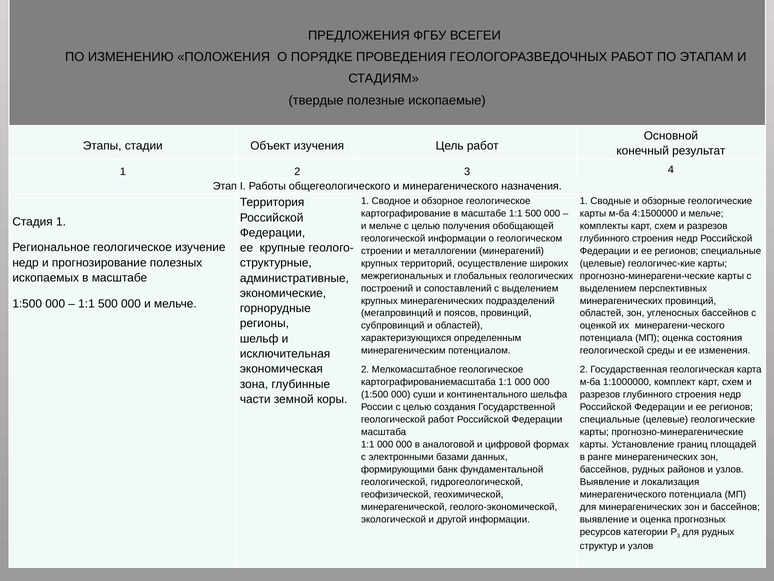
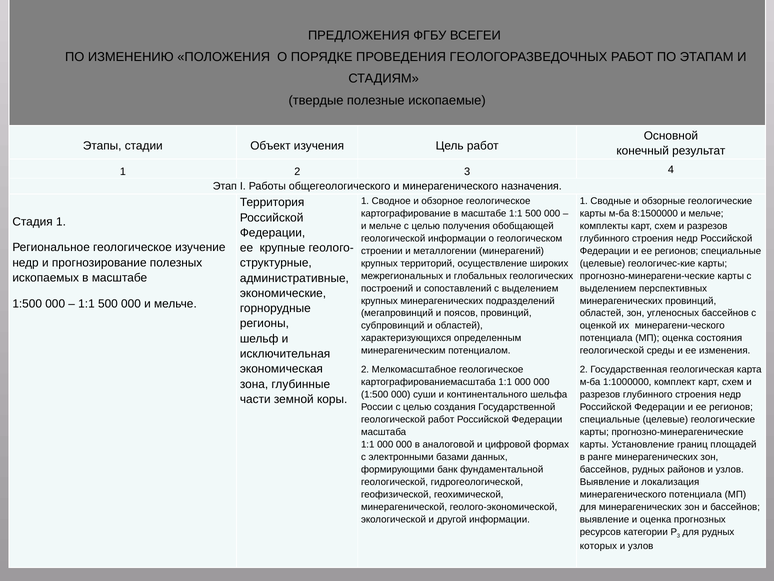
4:1500000: 4:1500000 -> 8:1500000
структур: структур -> которых
